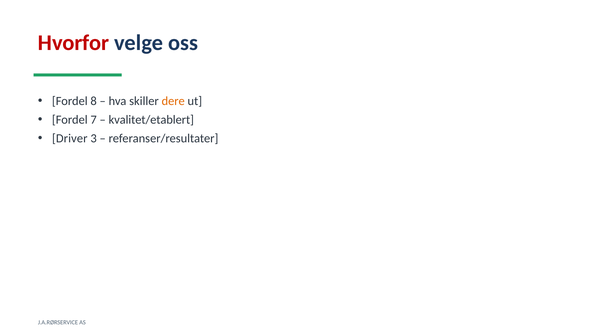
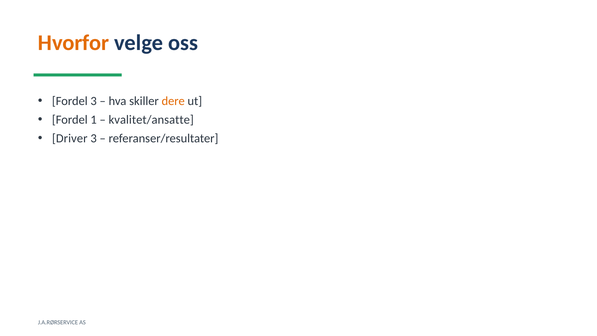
Hvorfor colour: red -> orange
Fordel 8: 8 -> 3
7: 7 -> 1
kvalitet/etablert: kvalitet/etablert -> kvalitet/ansatte
